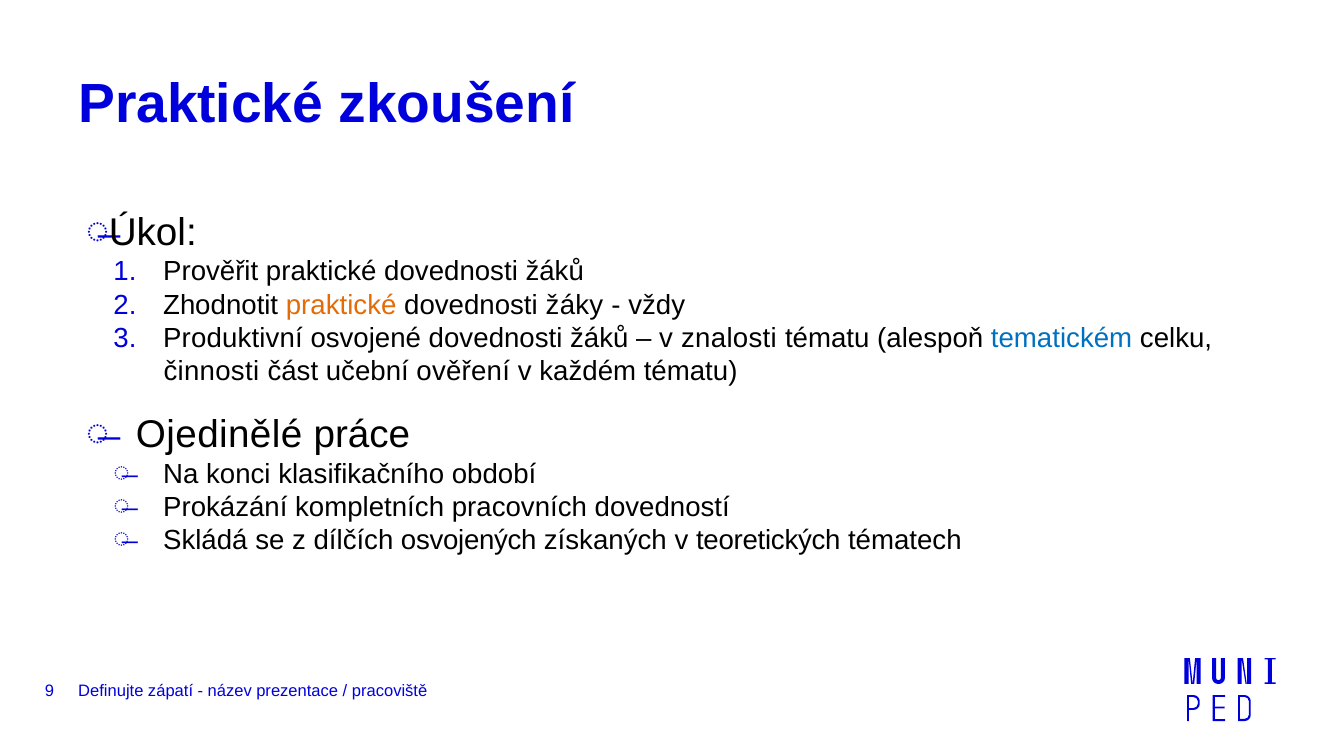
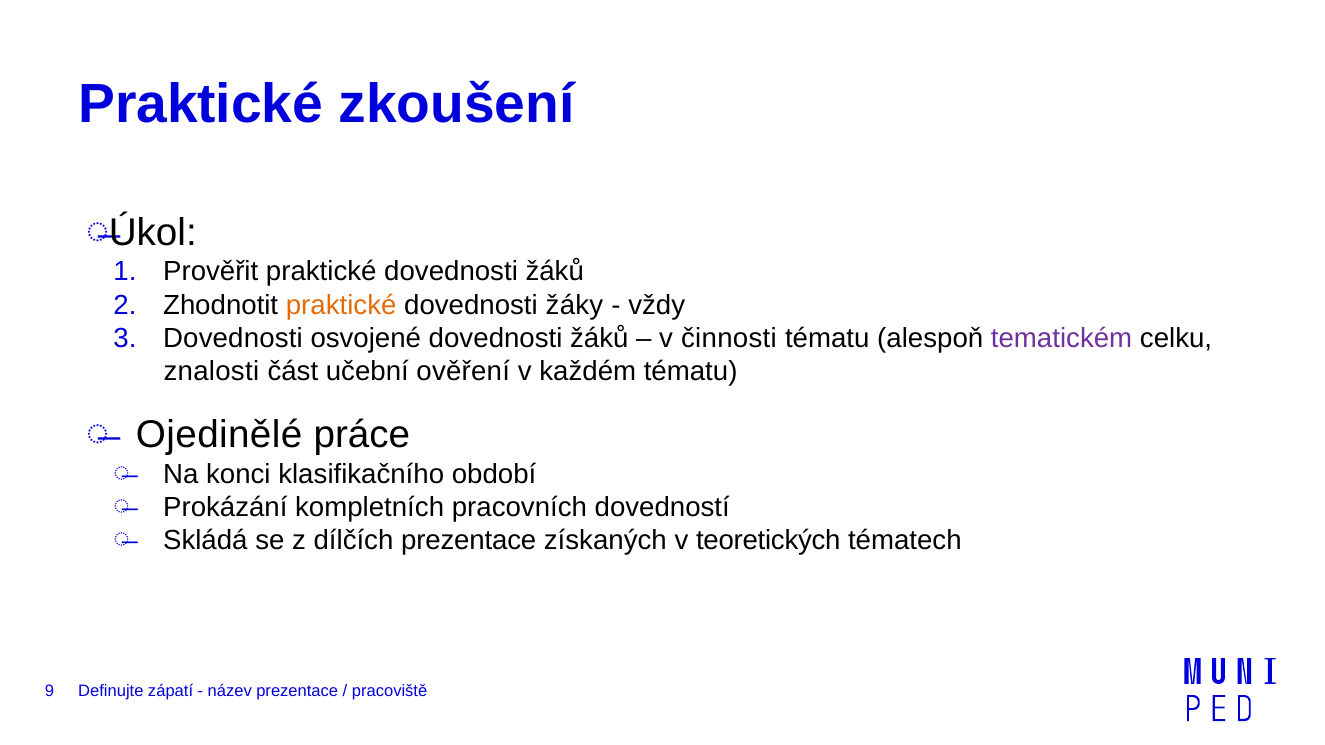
Produktivní at (233, 338): Produktivní -> Dovednosti
znalosti: znalosti -> činnosti
tematickém colour: blue -> purple
činnosti: činnosti -> znalosti
dílčích osvojených: osvojených -> prezentace
